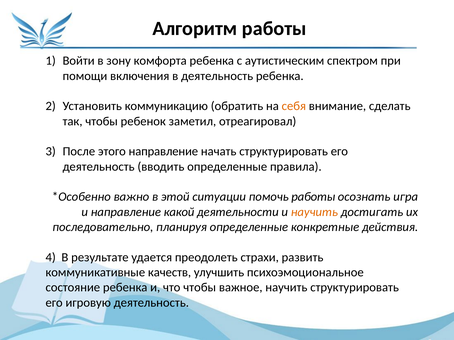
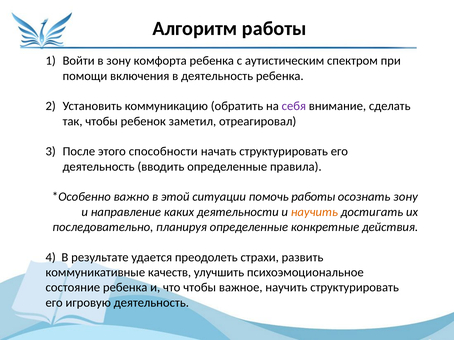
себя colour: orange -> purple
этого направление: направление -> способности
осознать игра: игра -> зону
какой: какой -> каких
